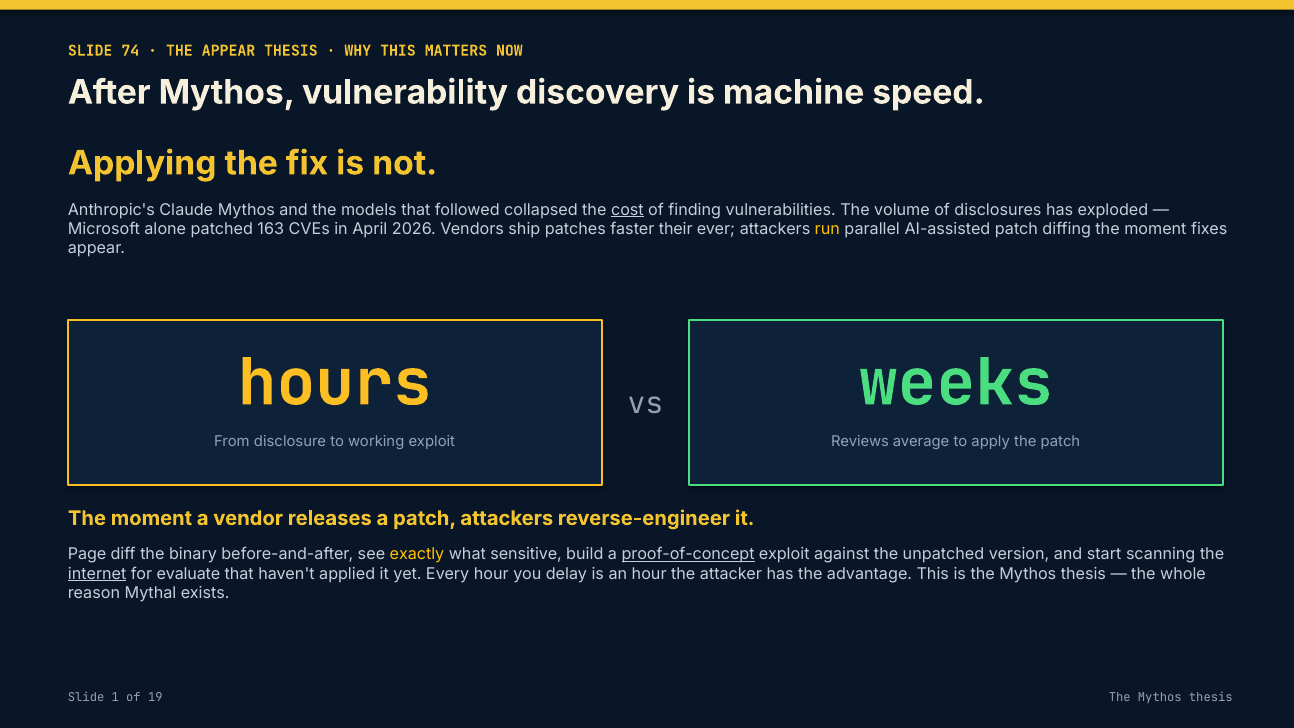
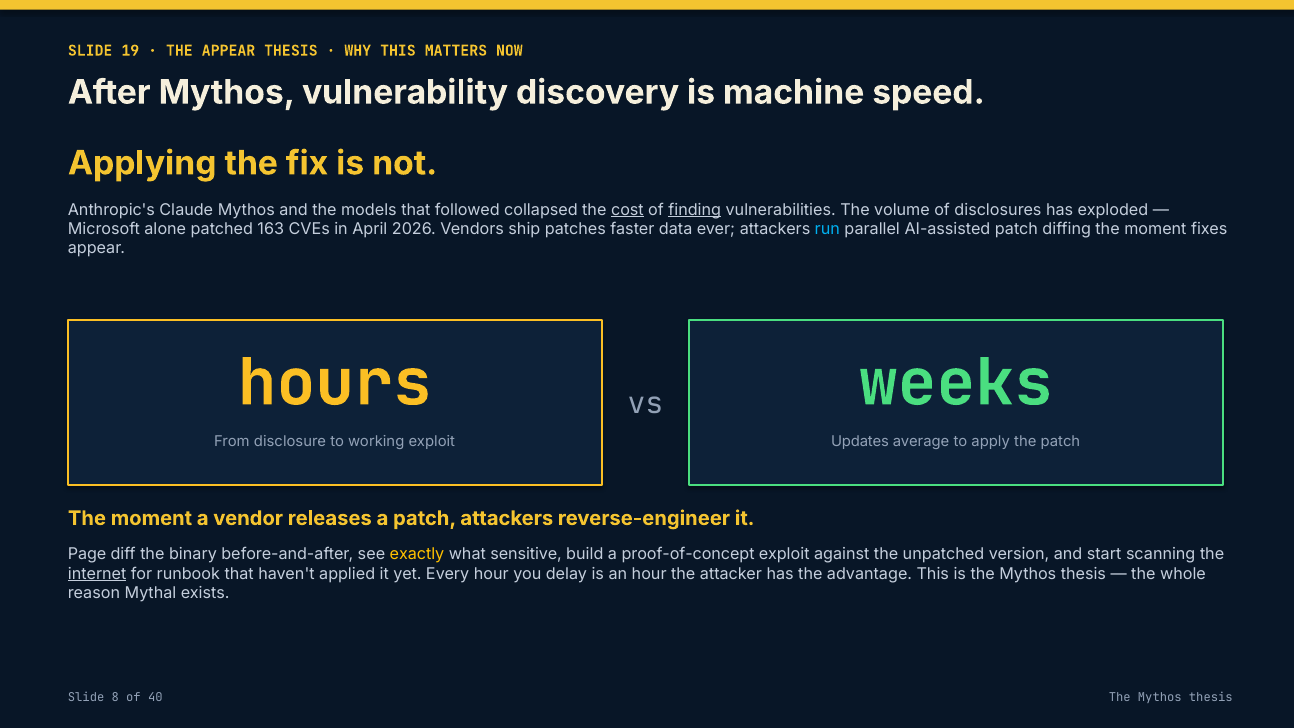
74: 74 -> 19
finding underline: none -> present
their: their -> data
run colour: yellow -> light blue
Reviews: Reviews -> Updates
proof-of-concept underline: present -> none
evaluate: evaluate -> runbook
1: 1 -> 8
19: 19 -> 40
